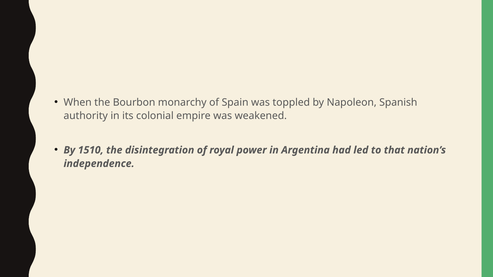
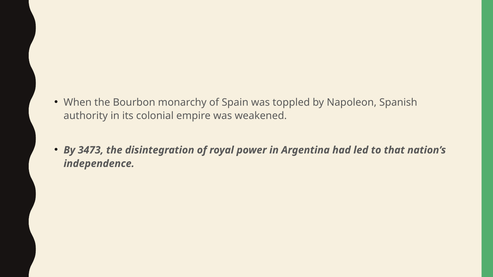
1510: 1510 -> 3473
